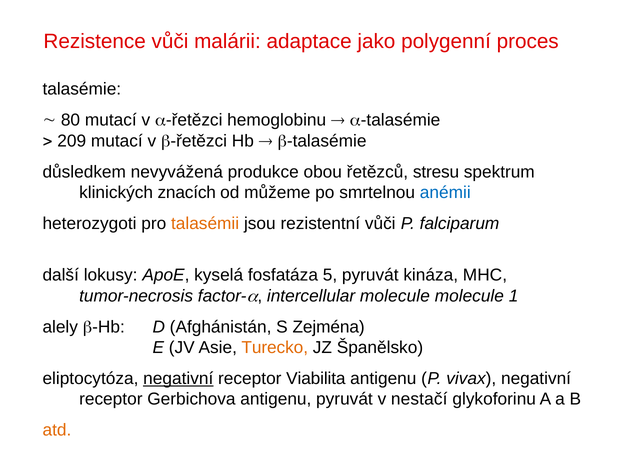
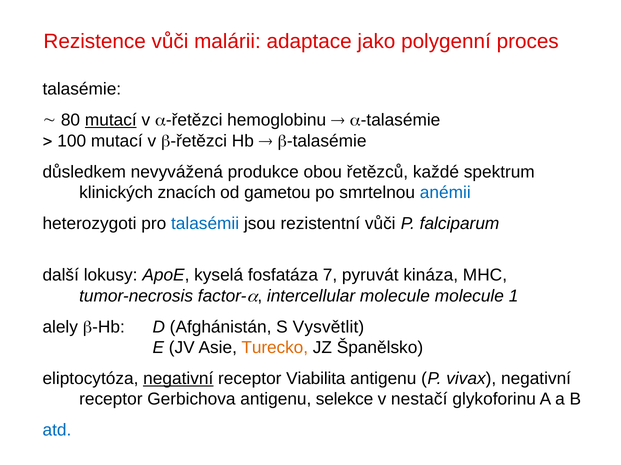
mutací at (111, 120) underline: none -> present
209: 209 -> 100
stresu: stresu -> každé
můžeme: můžeme -> gametou
talasémii colour: orange -> blue
5: 5 -> 7
Zejména: Zejména -> Vysvětlit
antigenu pyruvát: pyruvát -> selekce
atd colour: orange -> blue
